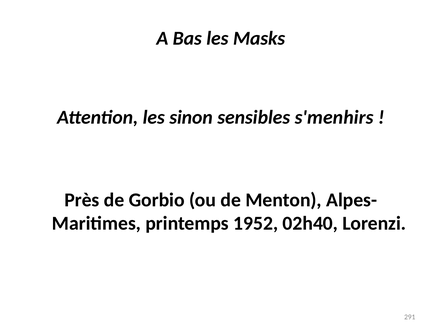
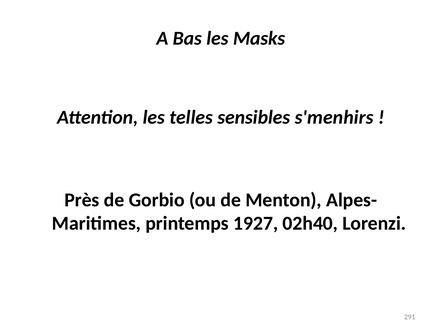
sinon: sinon -> telles
1952: 1952 -> 1927
